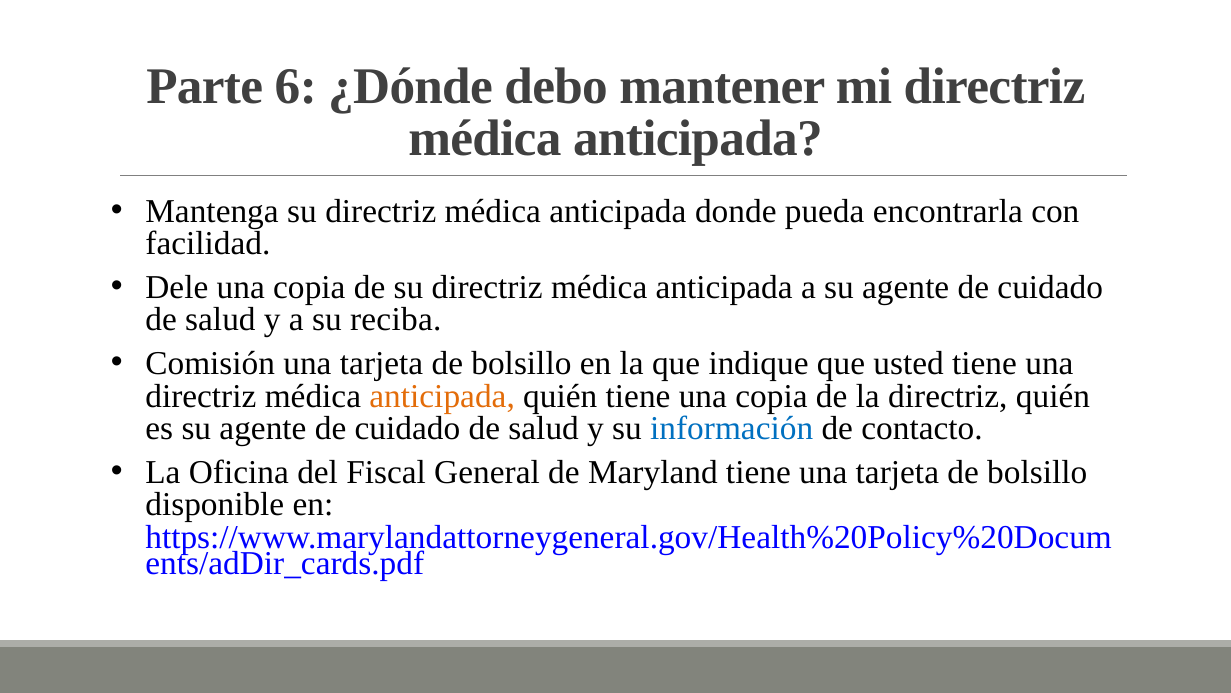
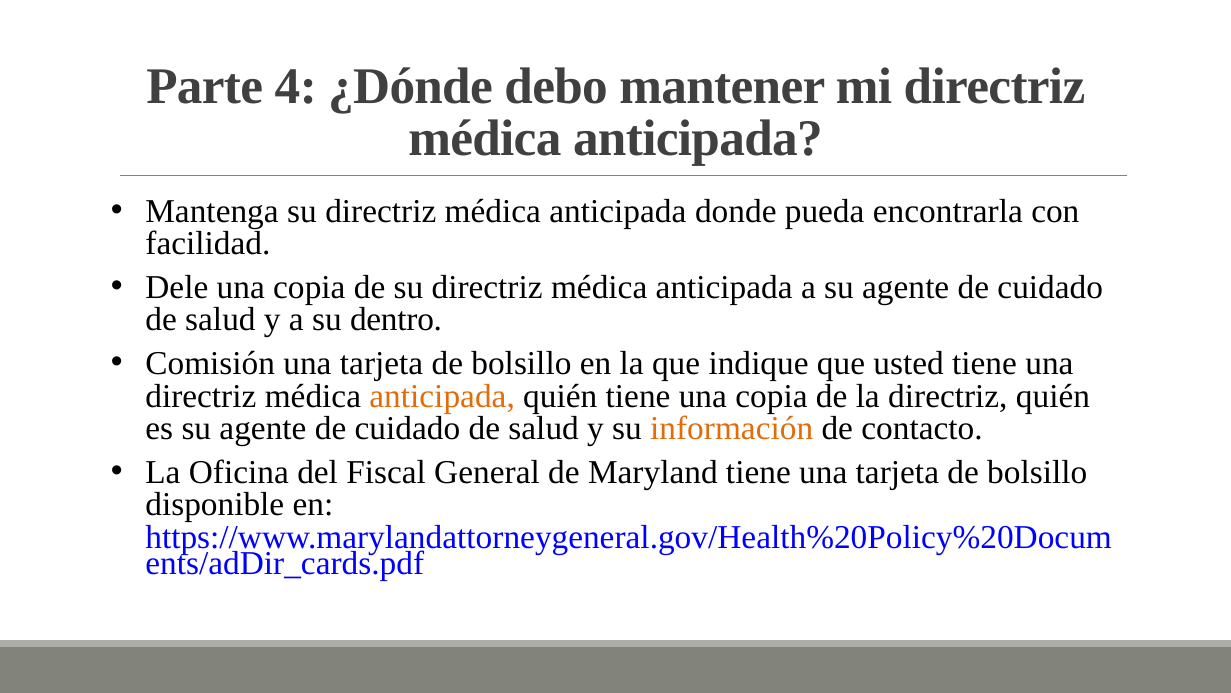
6: 6 -> 4
reciba: reciba -> dentro
información colour: blue -> orange
